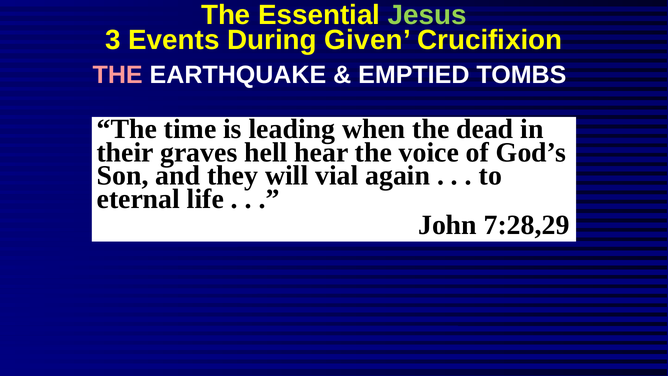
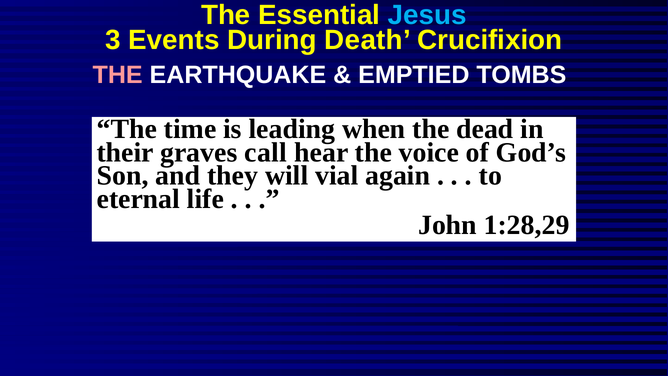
Jesus colour: light green -> light blue
Given: Given -> Death
hell: hell -> call
7:28,29: 7:28,29 -> 1:28,29
